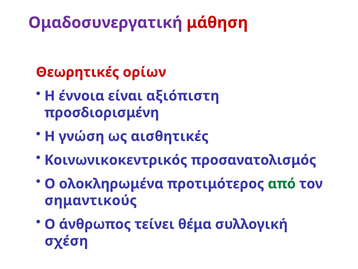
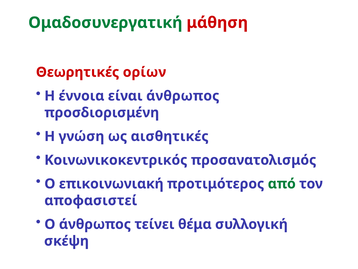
Ομαδοσυνεργατική colour: purple -> green
είναι αξιόπιστη: αξιόπιστη -> άνθρωπος
ολοκληρωμένα: ολοκληρωμένα -> επικοινωνιακή
σημαντικούς: σημαντικούς -> αποφασιστεί
σχέση: σχέση -> σκέψη
